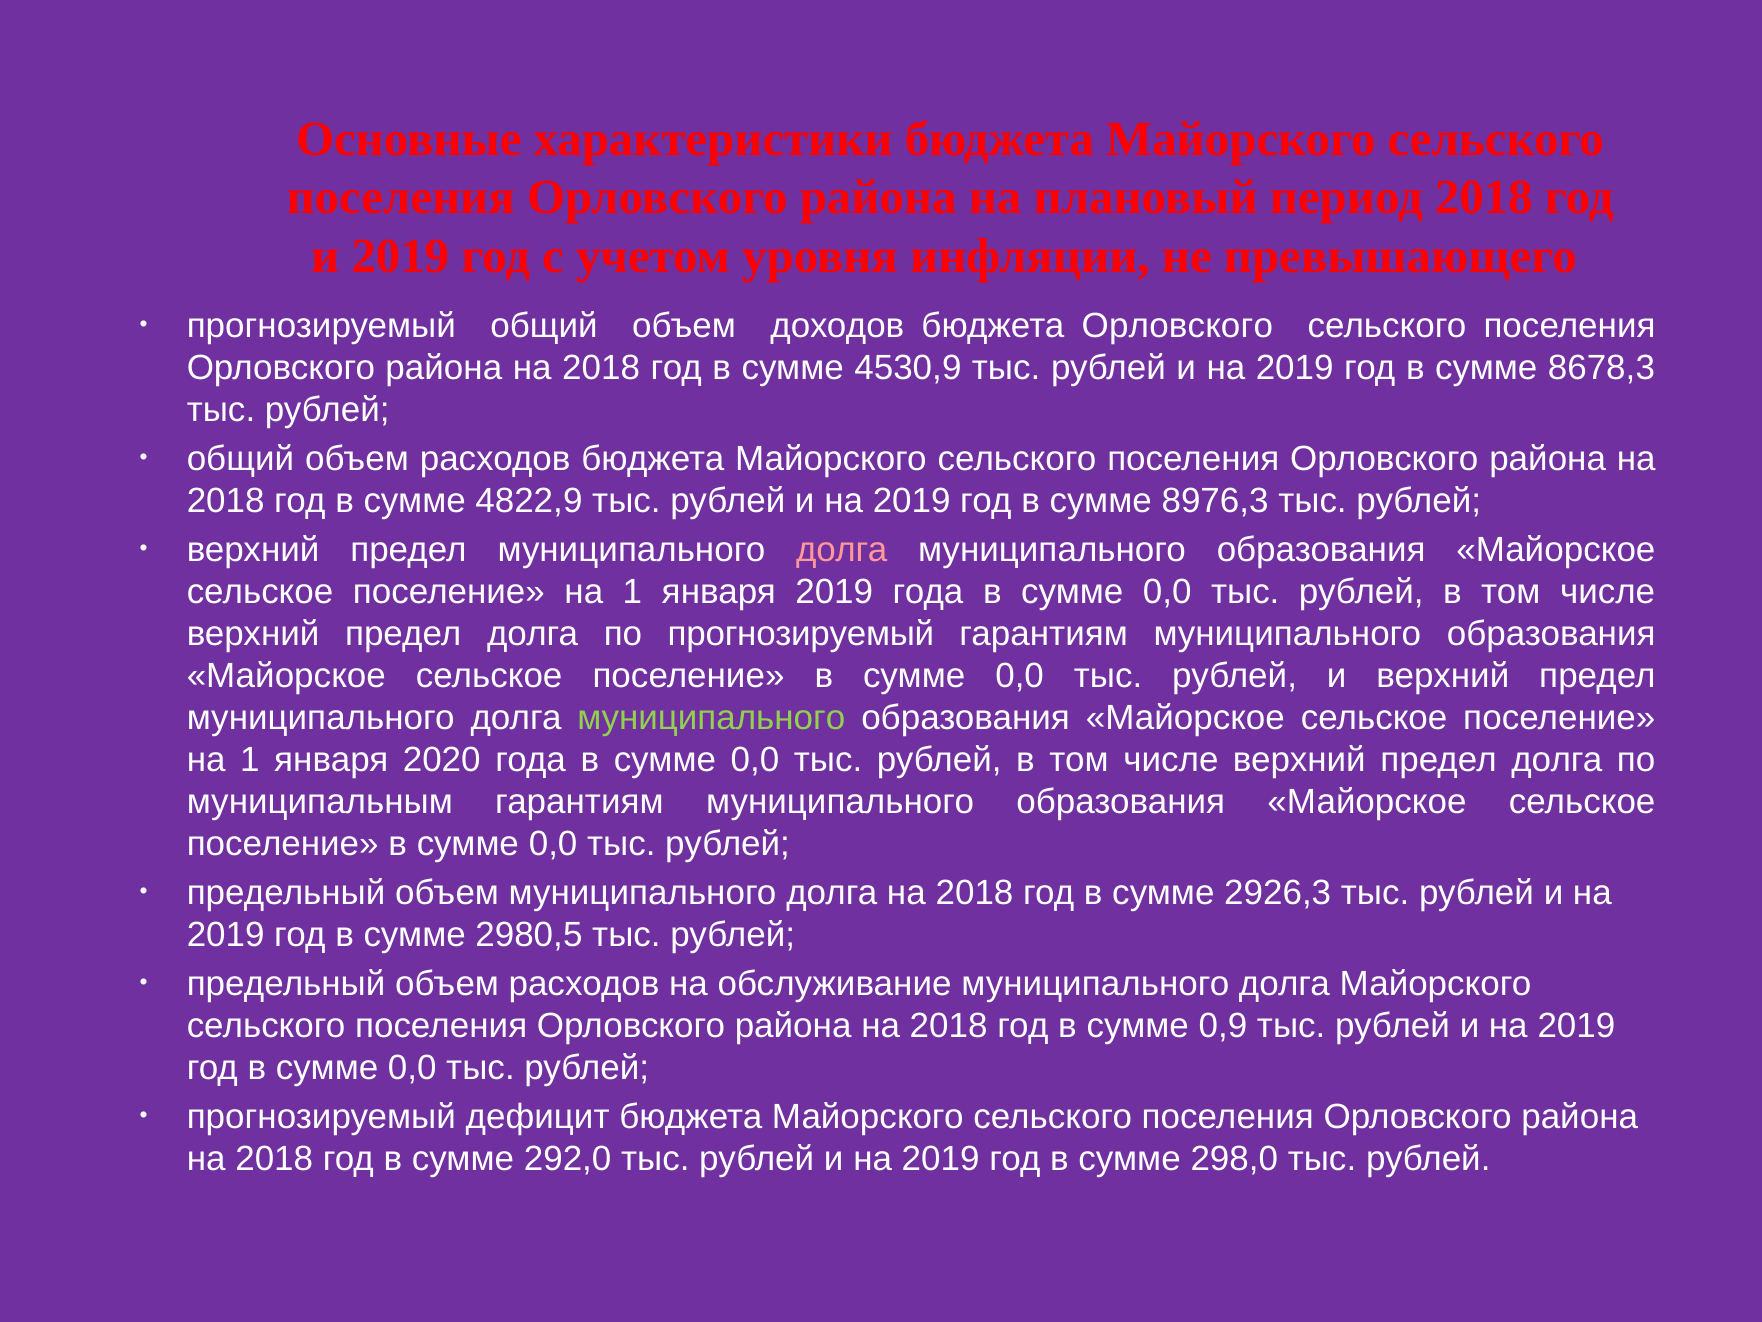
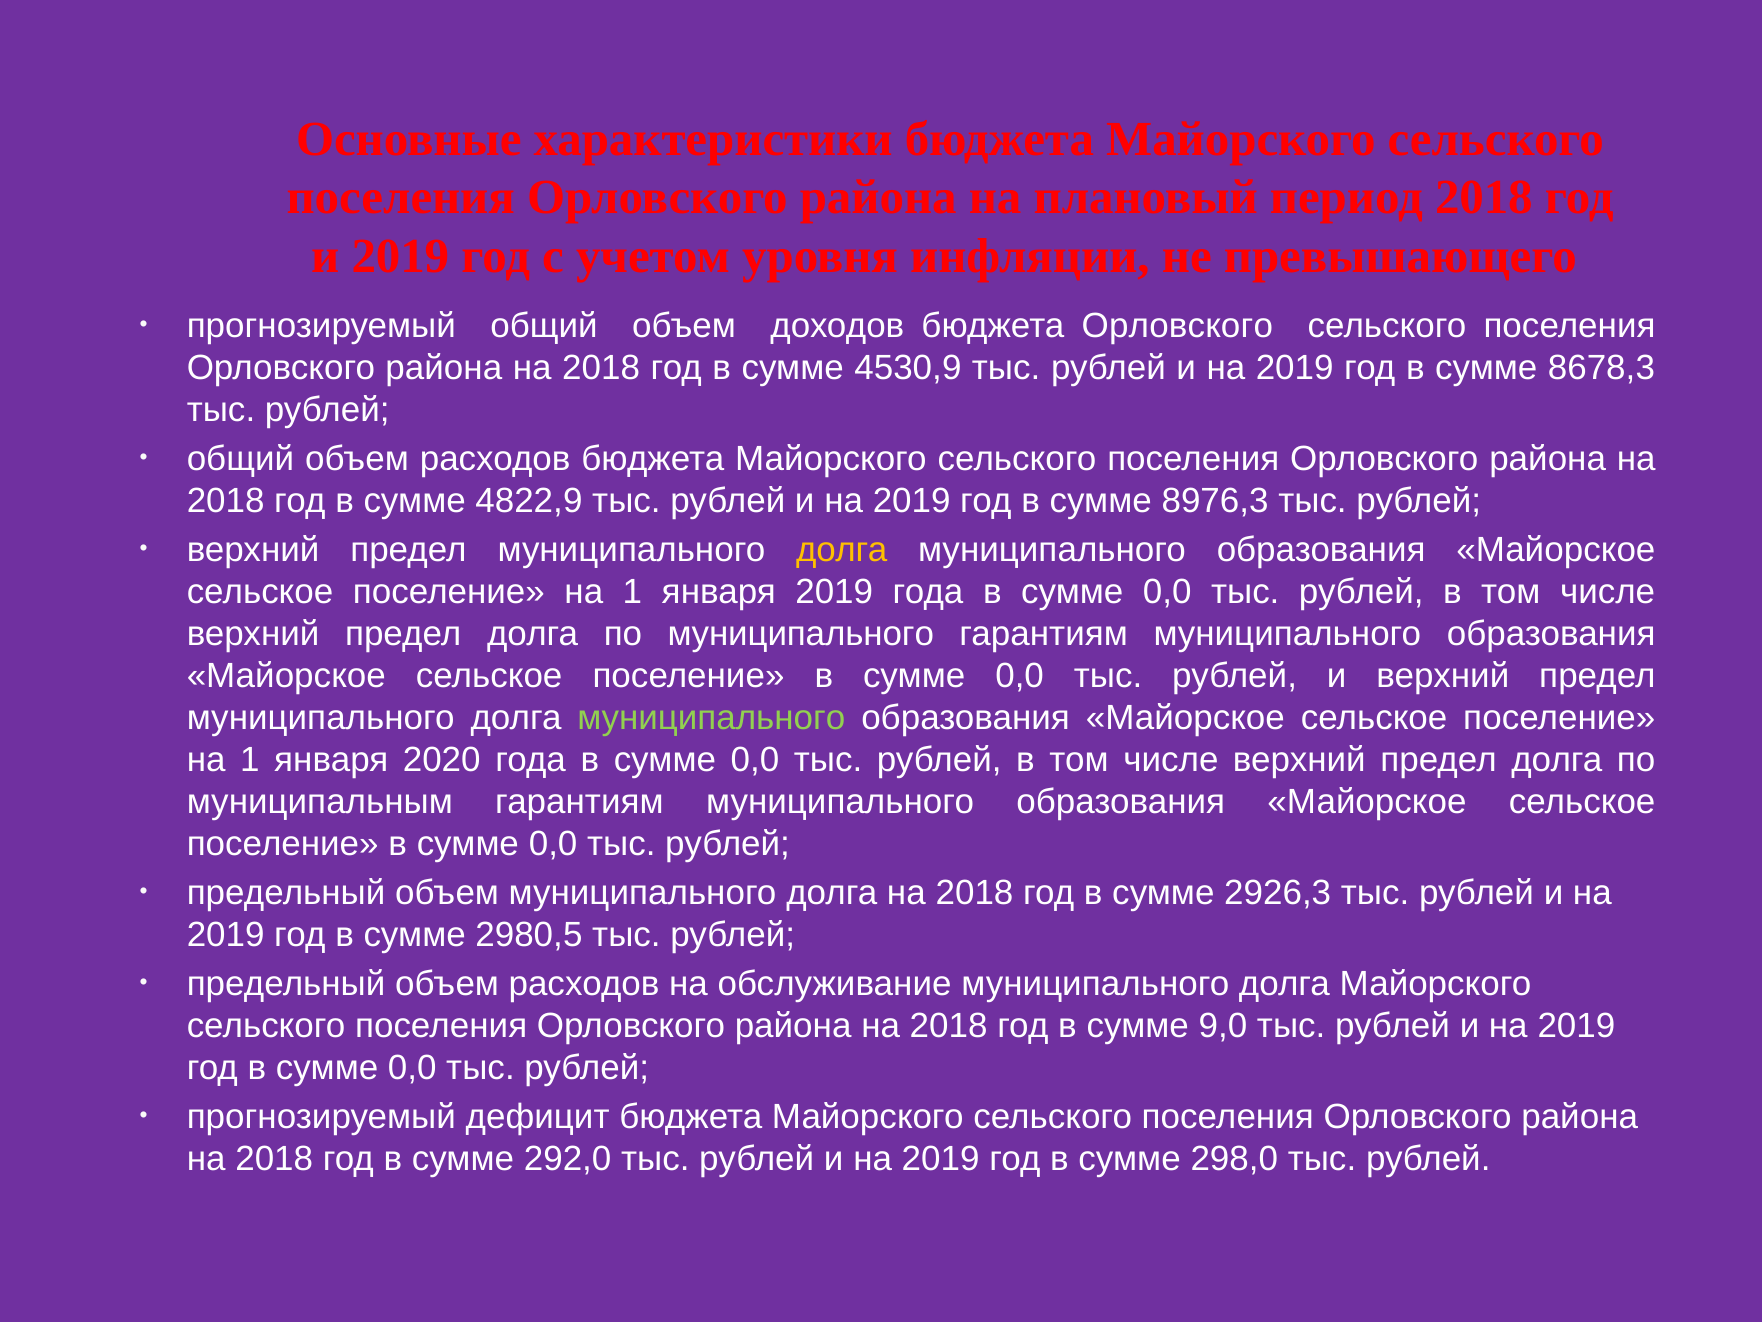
долга at (842, 550) colour: pink -> yellow
по прогнозируемый: прогнозируемый -> муниципального
0,9: 0,9 -> 9,0
